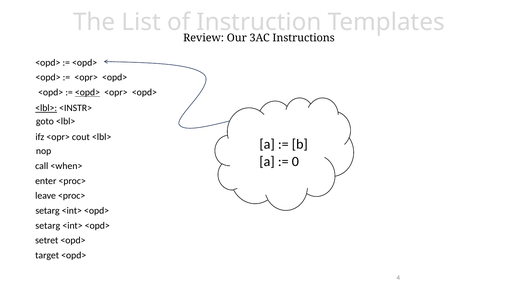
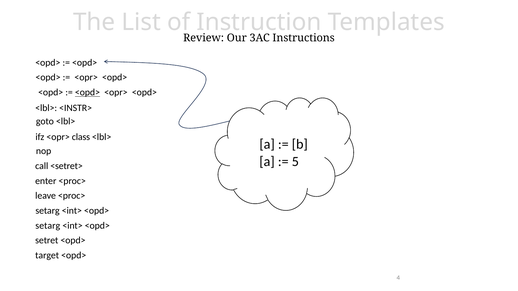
<lbl> at (46, 108) underline: present -> none
cout: cout -> class
0: 0 -> 5
<when>: <when> -> <setret>
